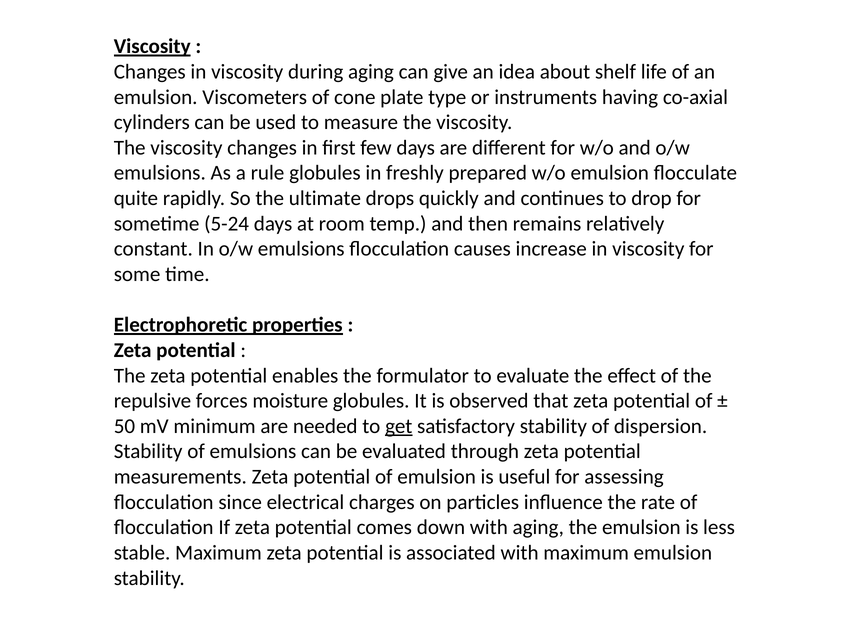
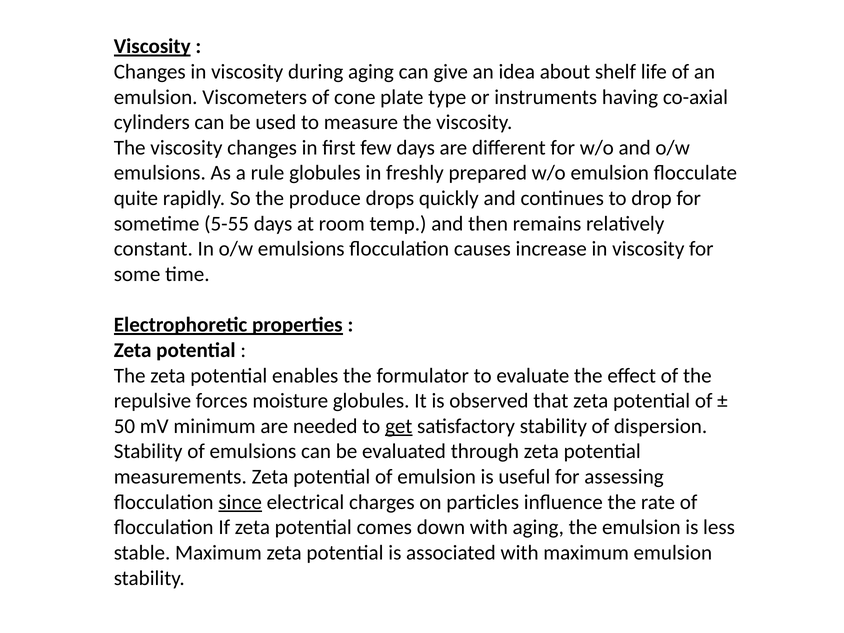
ultimate: ultimate -> produce
5-24: 5-24 -> 5-55
since underline: none -> present
